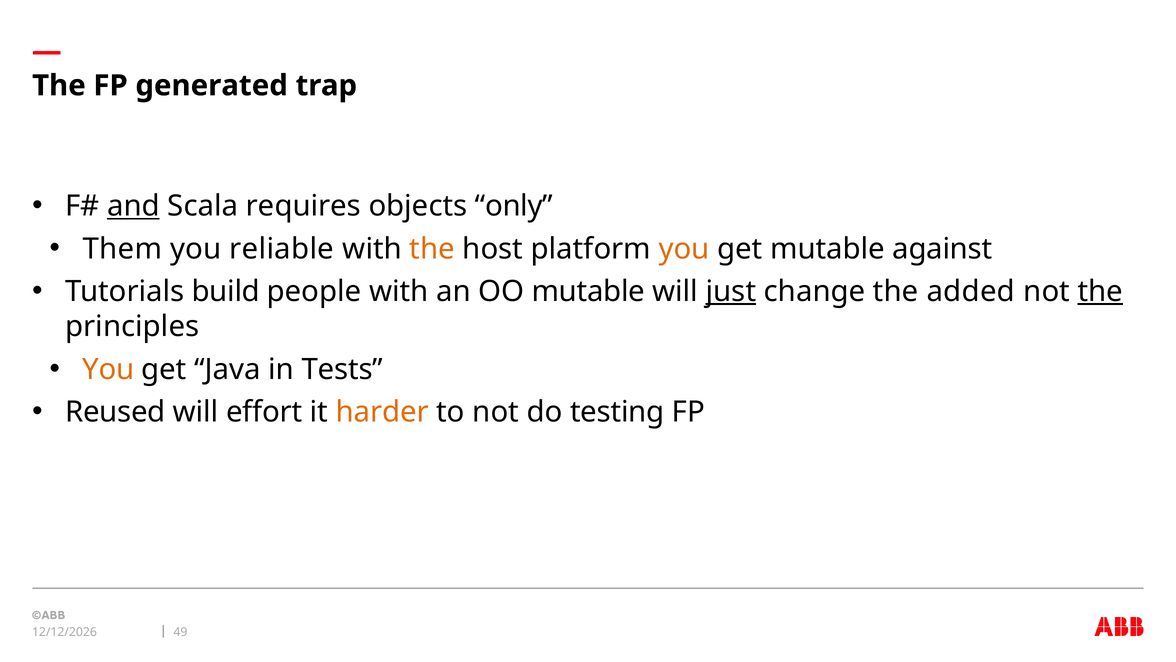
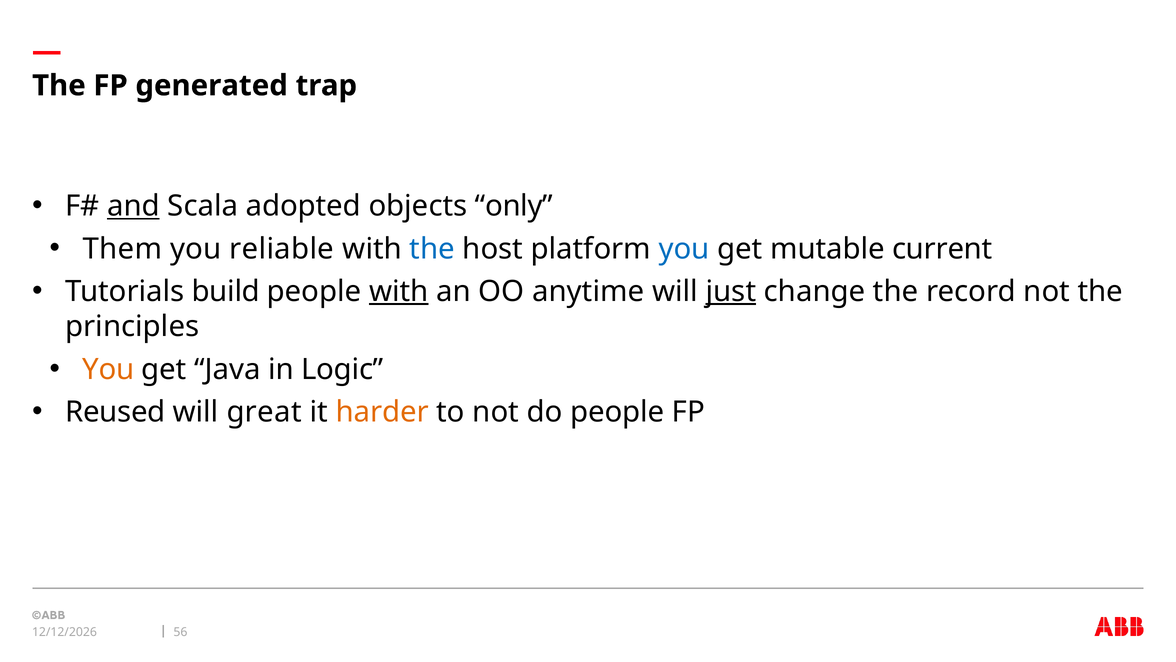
requires: requires -> adopted
the at (432, 249) colour: orange -> blue
you at (684, 249) colour: orange -> blue
against: against -> current
with at (399, 291) underline: none -> present
OO mutable: mutable -> anytime
added: added -> record
the at (1100, 291) underline: present -> none
Tests: Tests -> Logic
effort: effort -> great
do testing: testing -> people
49: 49 -> 56
